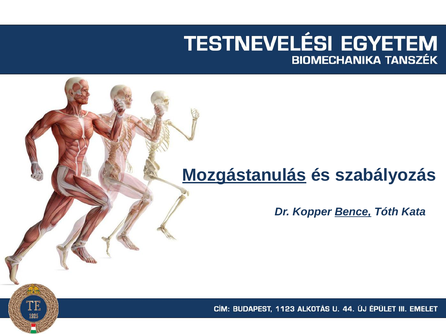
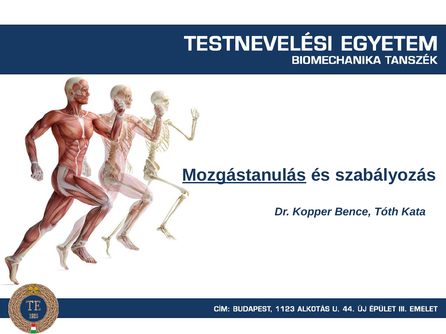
Bence underline: present -> none
